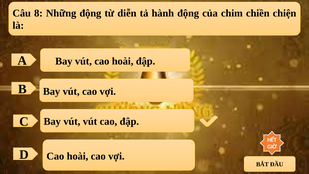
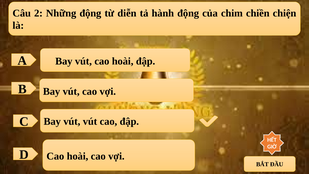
8: 8 -> 2
